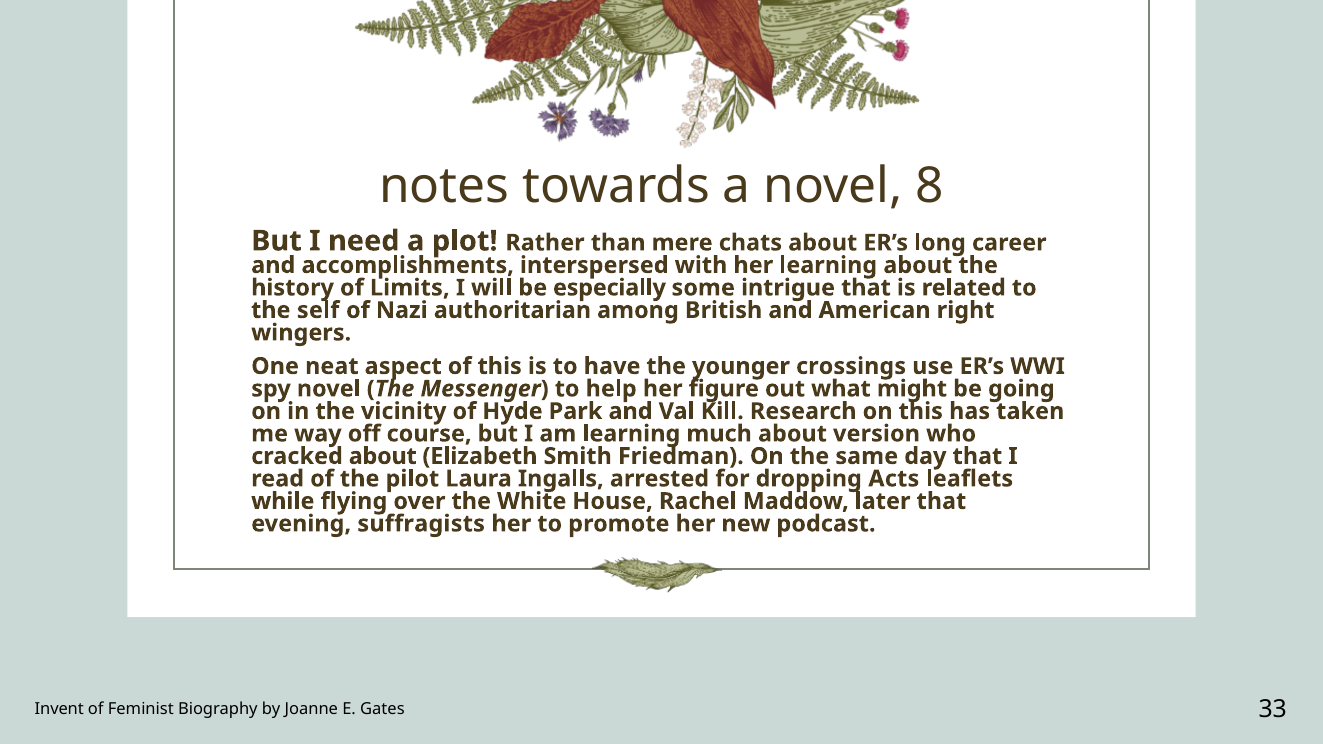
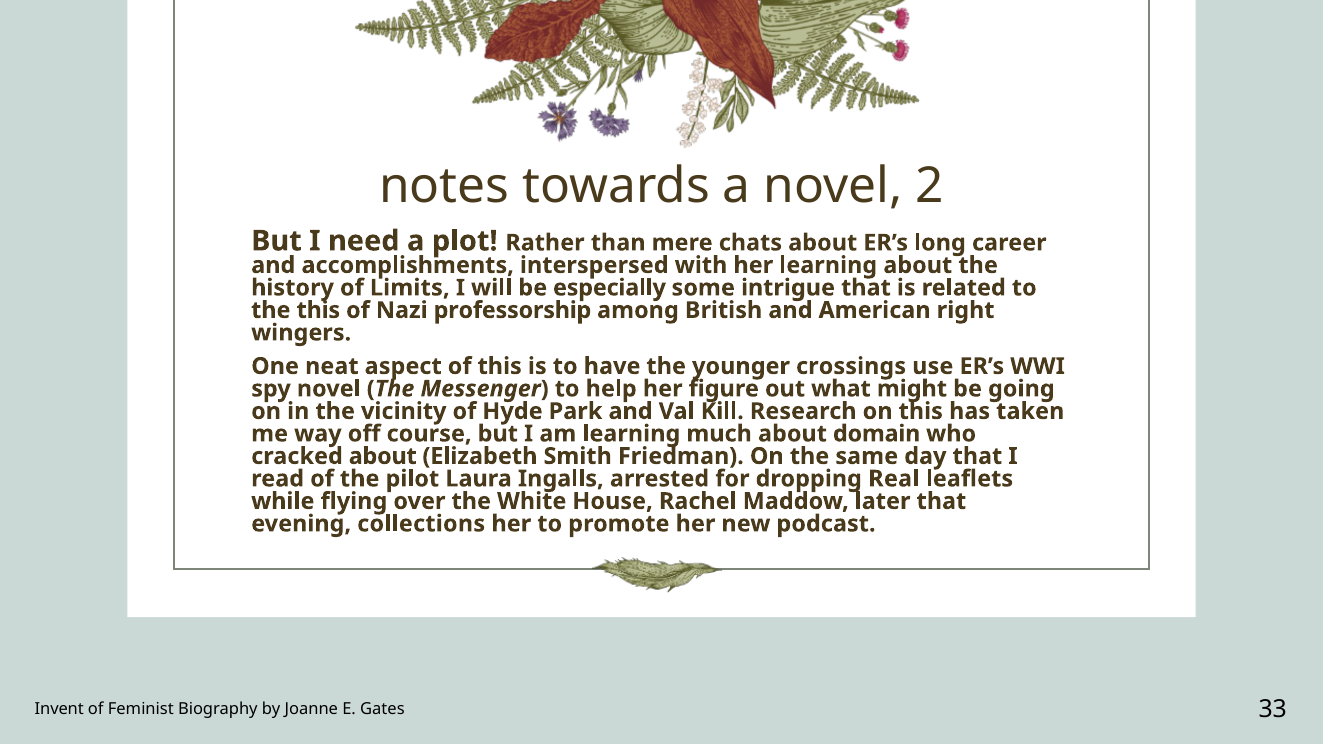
8: 8 -> 2
the self: self -> this
authoritarian: authoritarian -> professorship
version: version -> domain
Acts: Acts -> Real
suffragists: suffragists -> collections
